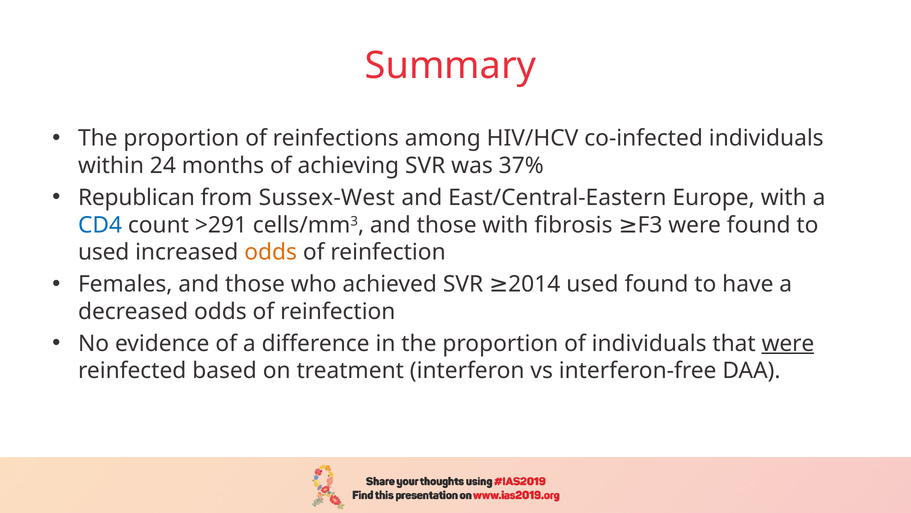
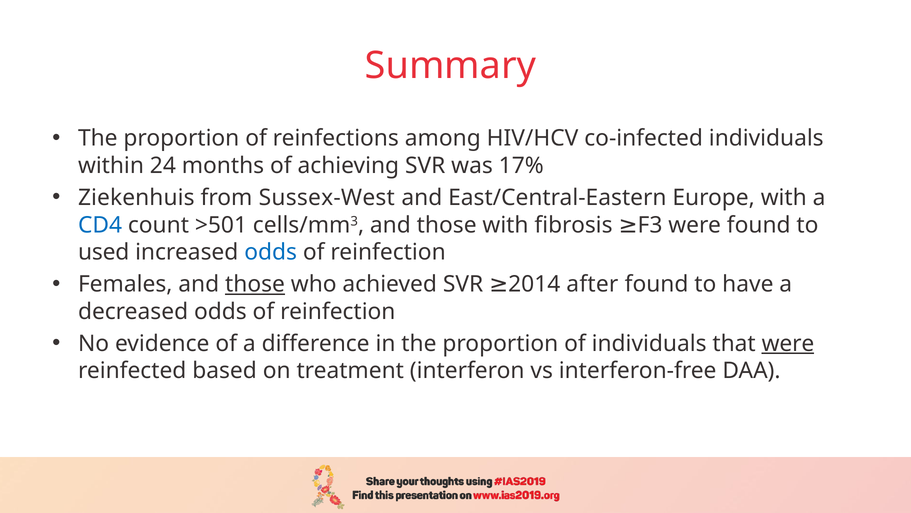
37%: 37% -> 17%
Republican: Republican -> Ziekenhuis
>291: >291 -> >501
odds at (271, 252) colour: orange -> blue
those at (255, 284) underline: none -> present
used at (592, 284): used -> after
